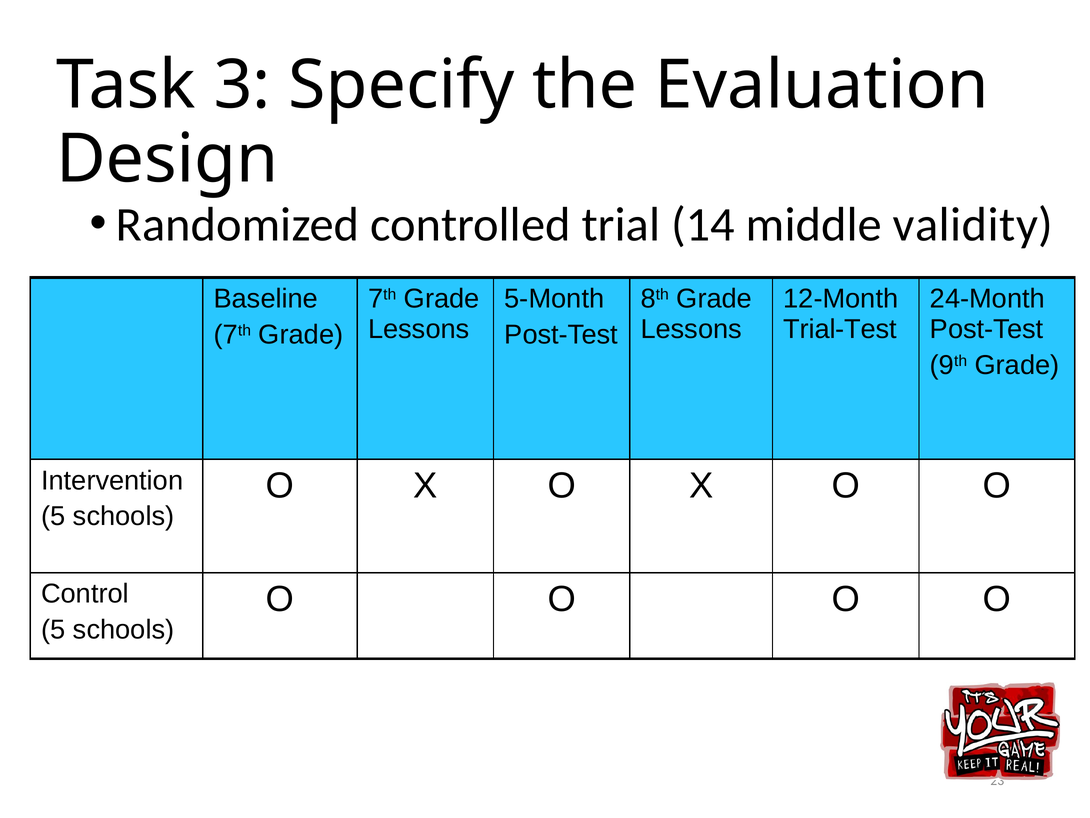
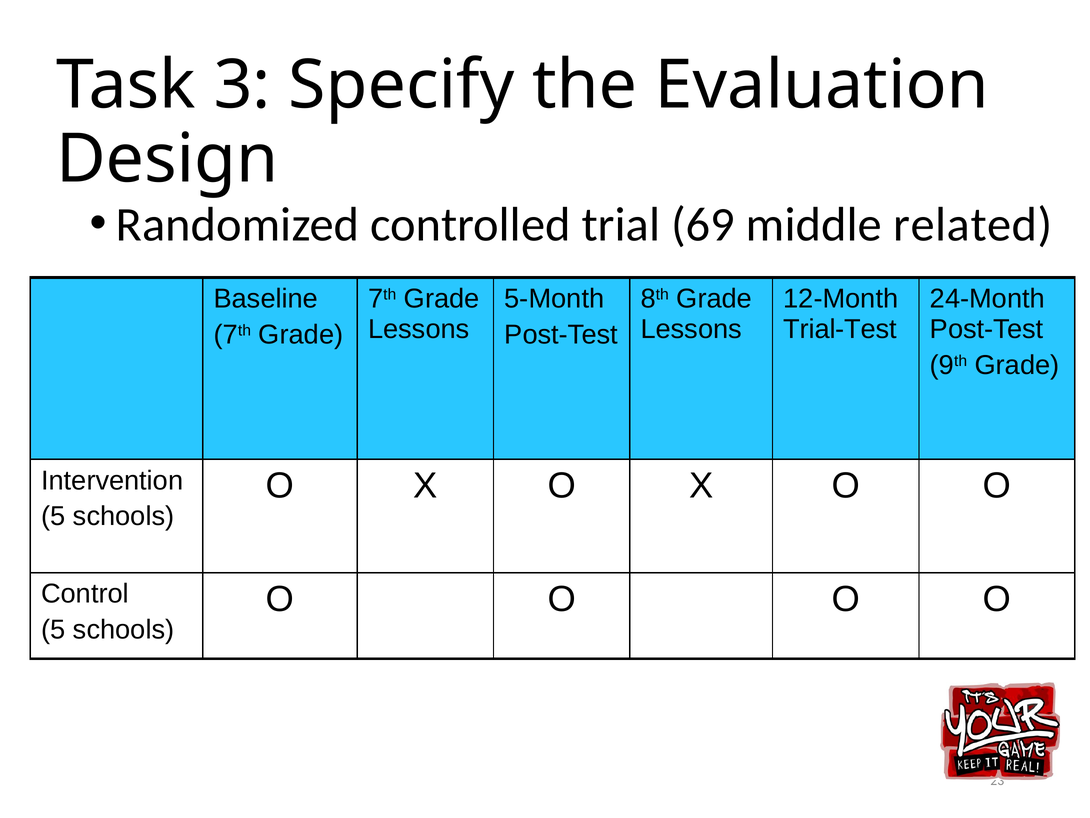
14: 14 -> 69
validity: validity -> related
